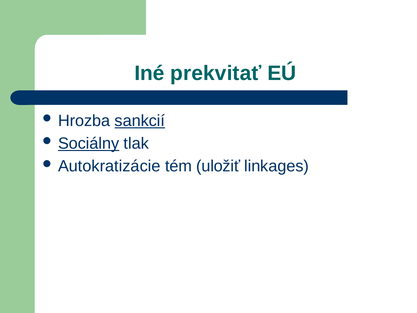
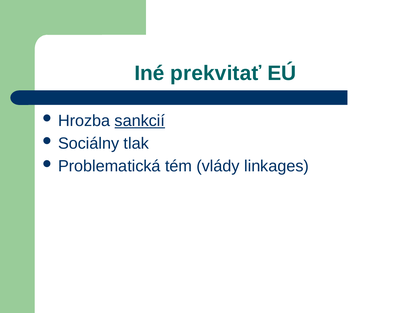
Sociálny underline: present -> none
Autokratizácie: Autokratizácie -> Problematická
uložiť: uložiť -> vlády
